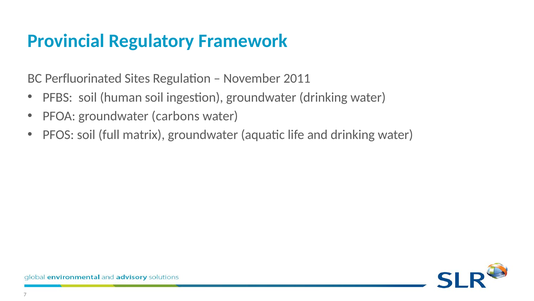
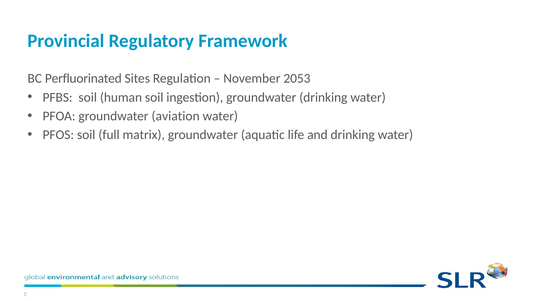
2011: 2011 -> 2053
carbons: carbons -> aviation
